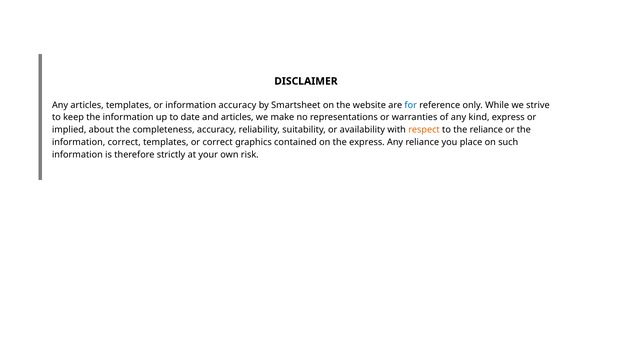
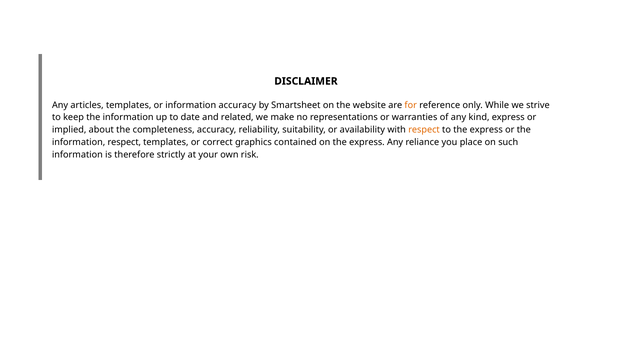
for colour: blue -> orange
and articles: articles -> related
to the reliance: reliance -> express
information correct: correct -> respect
